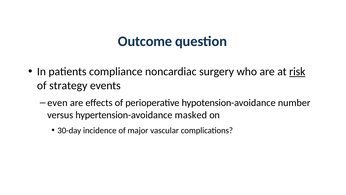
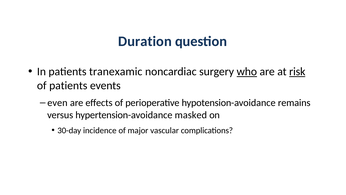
Outcome: Outcome -> Duration
compliance: compliance -> tranexamic
who underline: none -> present
of strategy: strategy -> patients
number: number -> remains
